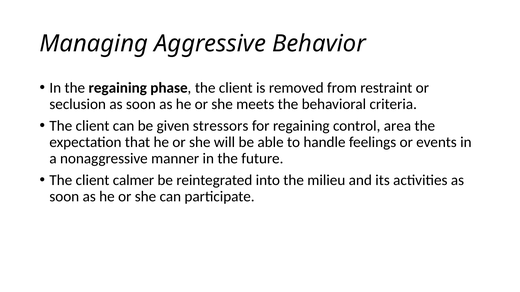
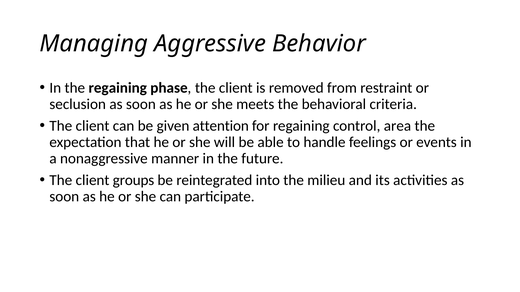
stressors: stressors -> attention
calmer: calmer -> groups
